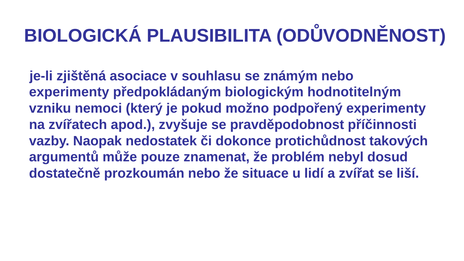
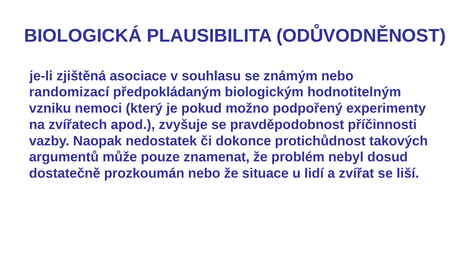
experimenty at (69, 92): experimenty -> randomizací
